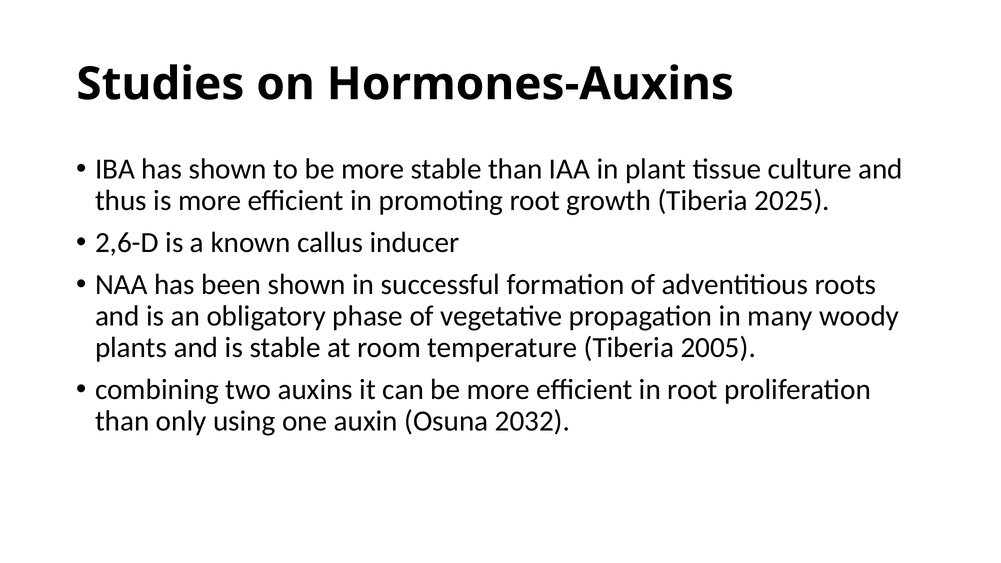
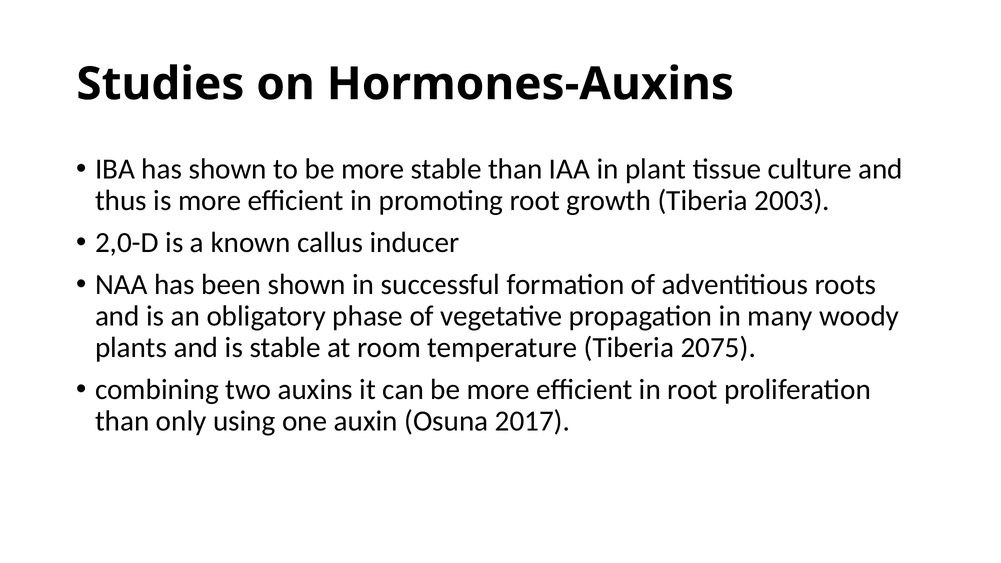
2025: 2025 -> 2003
2,6-D: 2,6-D -> 2,0-D
2005: 2005 -> 2075
2032: 2032 -> 2017
